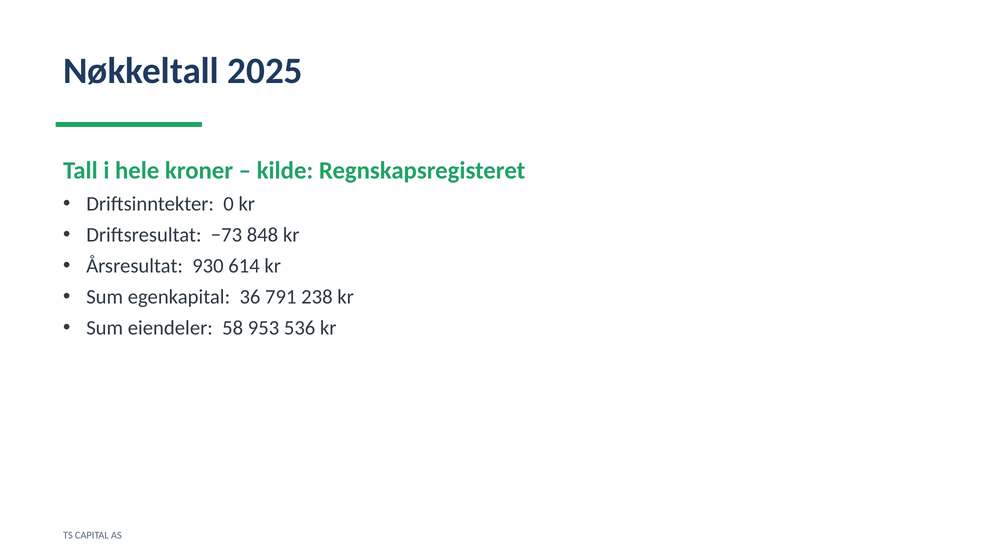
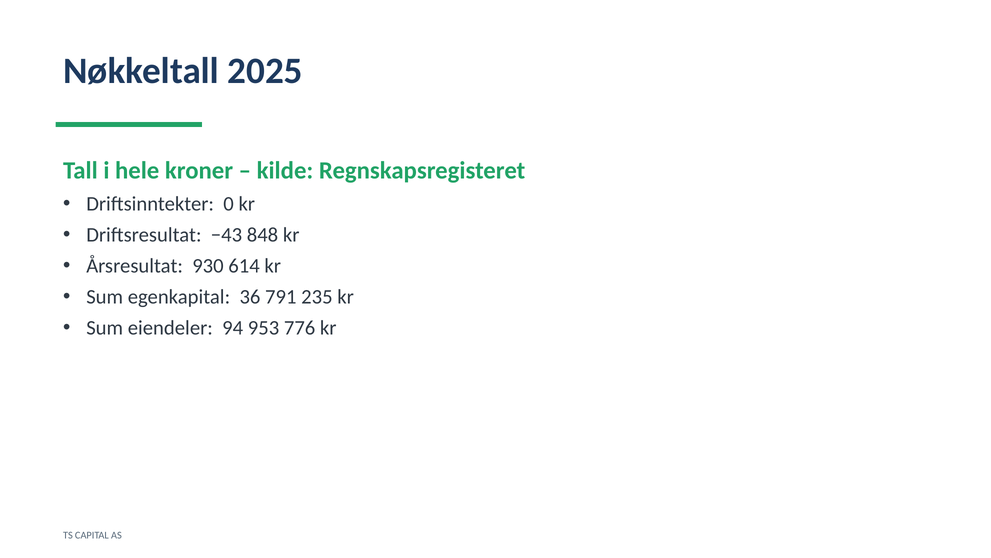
−73: −73 -> −43
238: 238 -> 235
58: 58 -> 94
536: 536 -> 776
